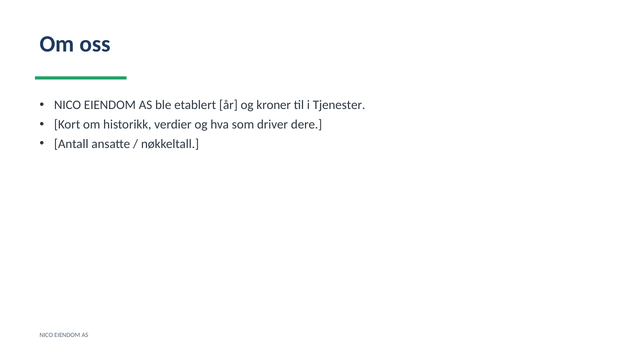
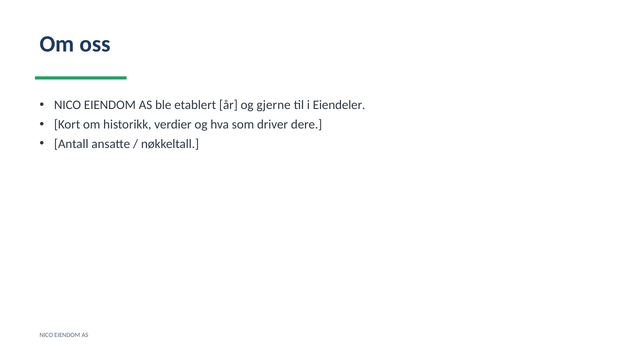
kroner: kroner -> gjerne
Tjenester: Tjenester -> Eiendeler
